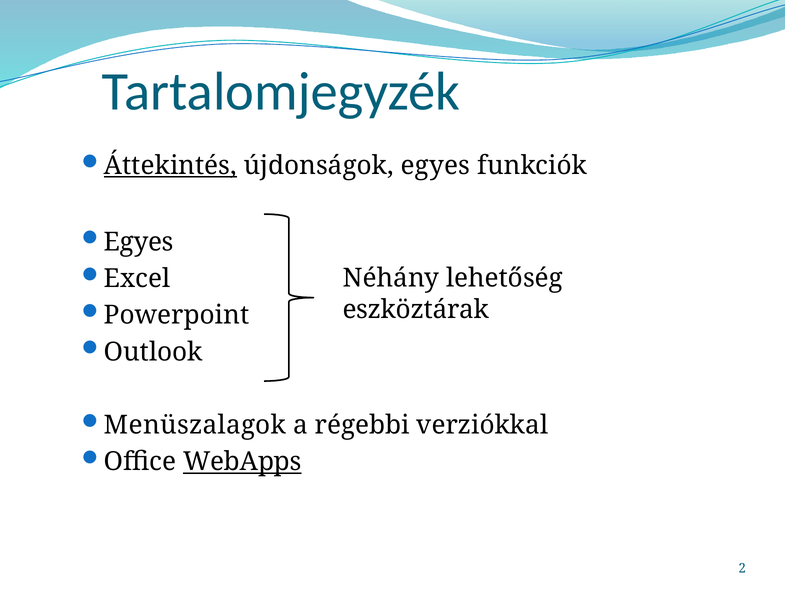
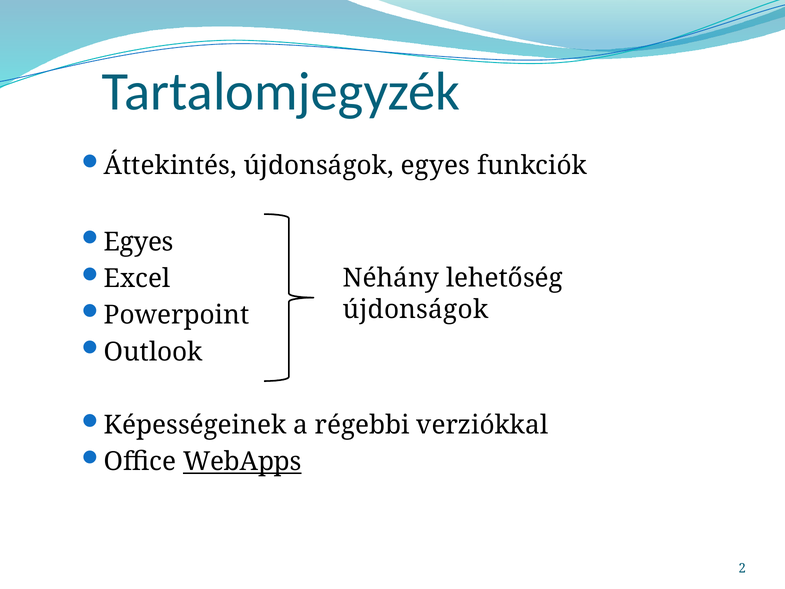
Áttekintés underline: present -> none
eszköztárak at (416, 309): eszköztárak -> újdonságok
Menüszalagok: Menüszalagok -> Képességeinek
